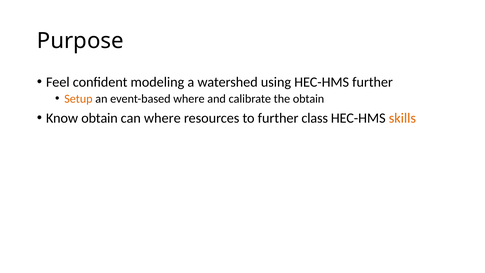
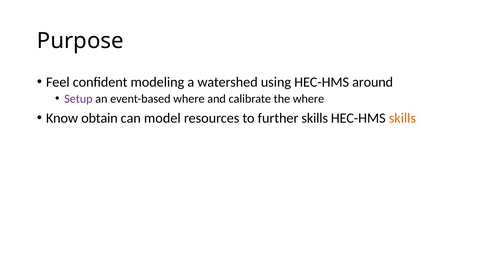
HEC-HMS further: further -> around
Setup colour: orange -> purple
the obtain: obtain -> where
can where: where -> model
further class: class -> skills
